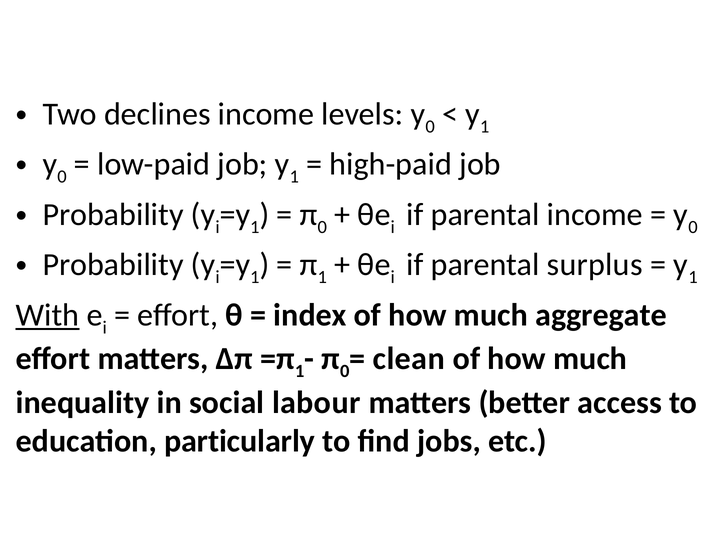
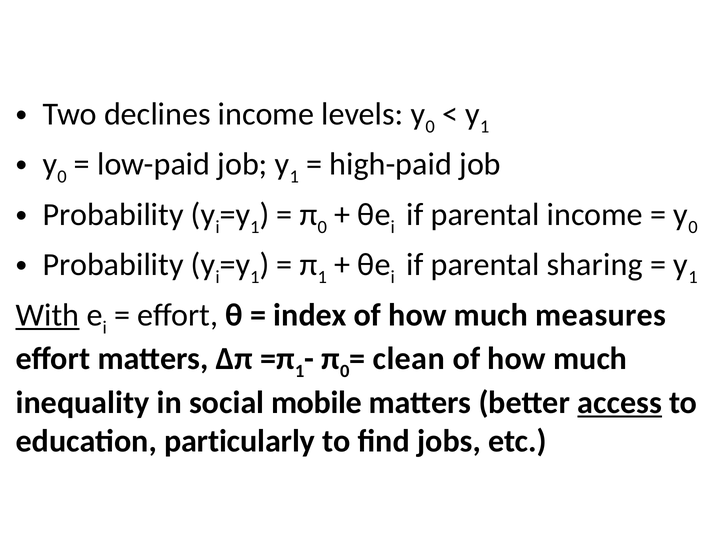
surplus: surplus -> sharing
aggregate: aggregate -> measures
labour: labour -> mobile
access underline: none -> present
